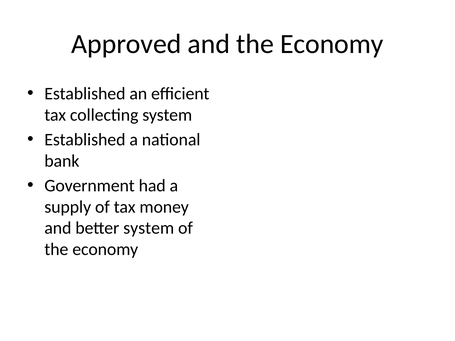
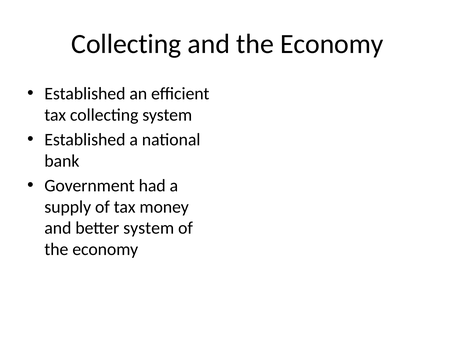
Approved at (126, 44): Approved -> Collecting
